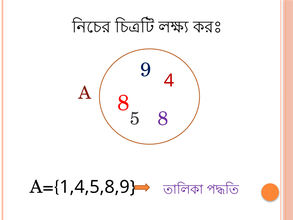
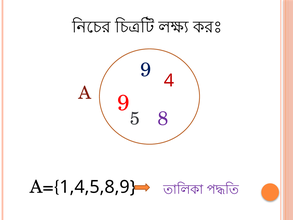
A 8: 8 -> 9
